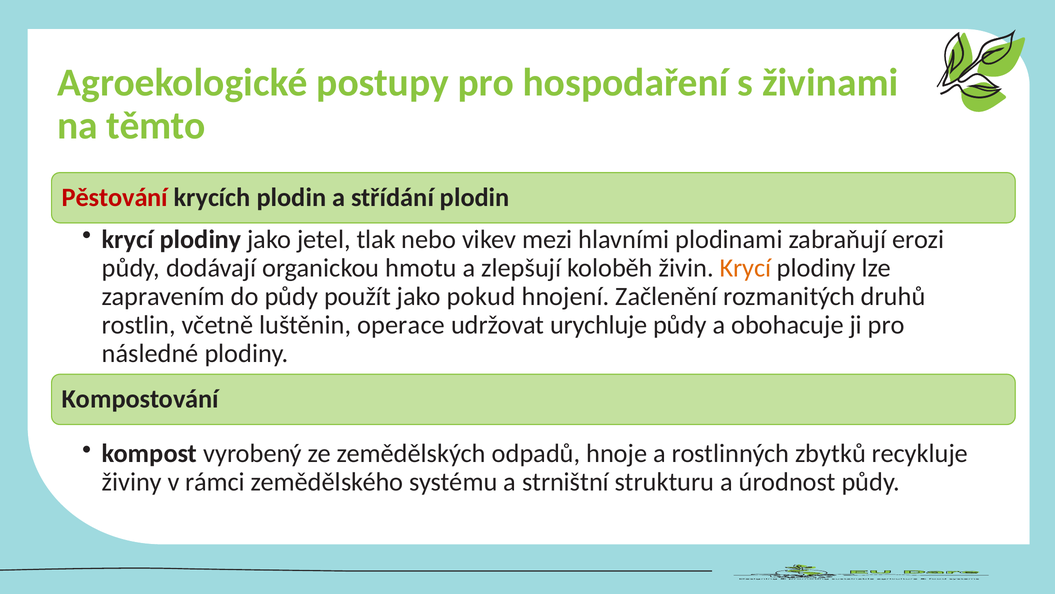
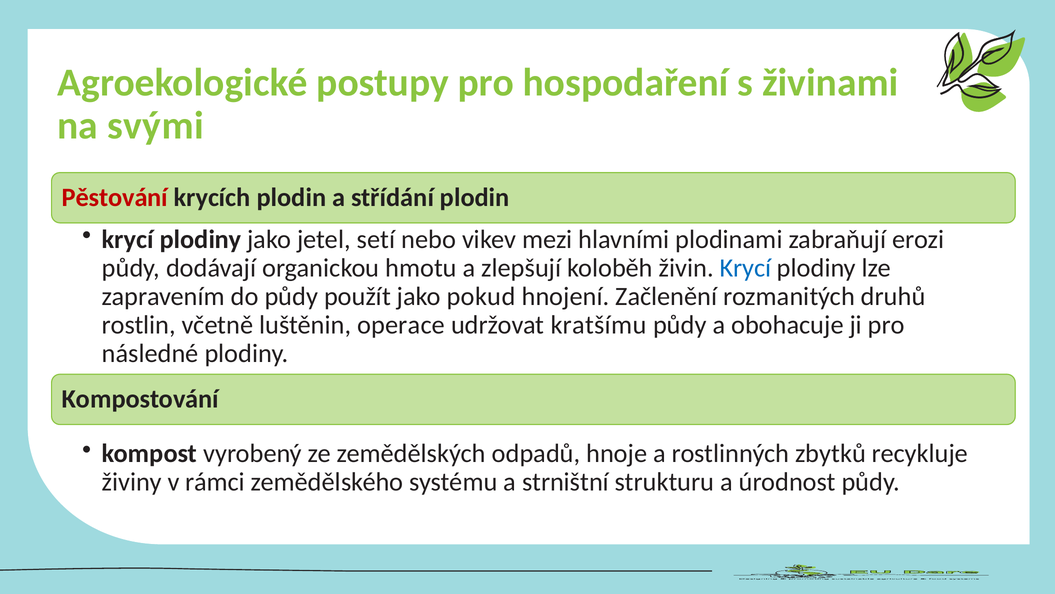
těmto: těmto -> svými
tlak: tlak -> setí
Krycí at (745, 268) colour: orange -> blue
urychluje: urychluje -> kratšímu
